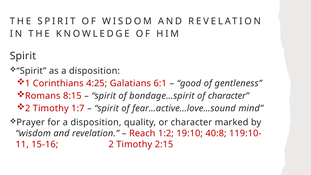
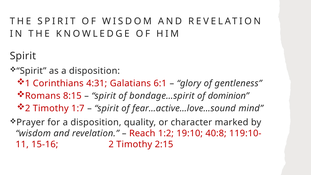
4:25: 4:25 -> 4:31
good: good -> glory
of character: character -> dominion
